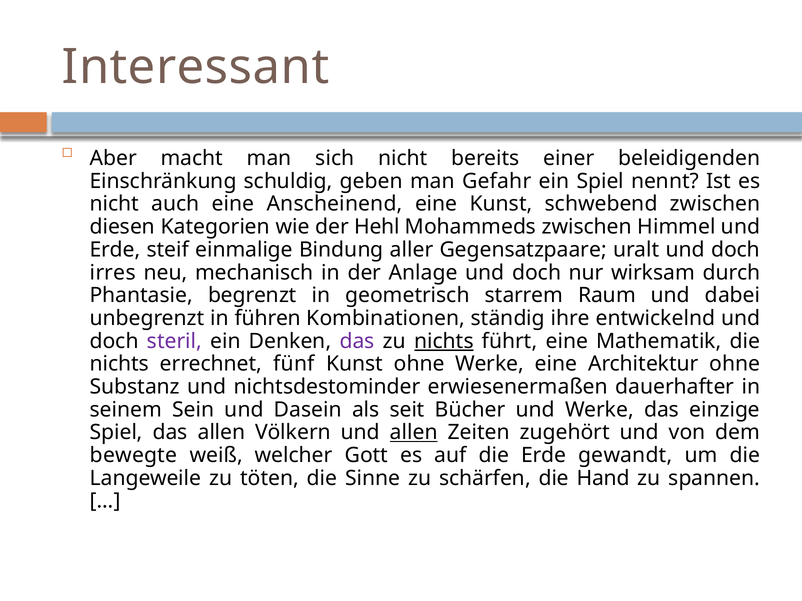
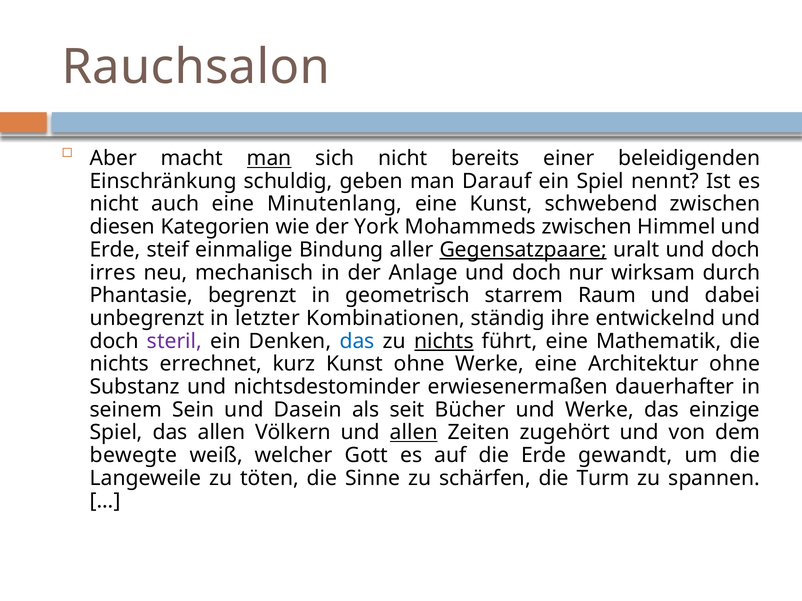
Interessant: Interessant -> Rauchsalon
man at (269, 158) underline: none -> present
Gefahr: Gefahr -> Darauf
Anscheinend: Anscheinend -> Minutenlang
Hehl: Hehl -> York
Gegensatzpaare underline: none -> present
führen: führen -> letzter
das at (357, 341) colour: purple -> blue
fünf: fünf -> kurz
Hand: Hand -> Turm
